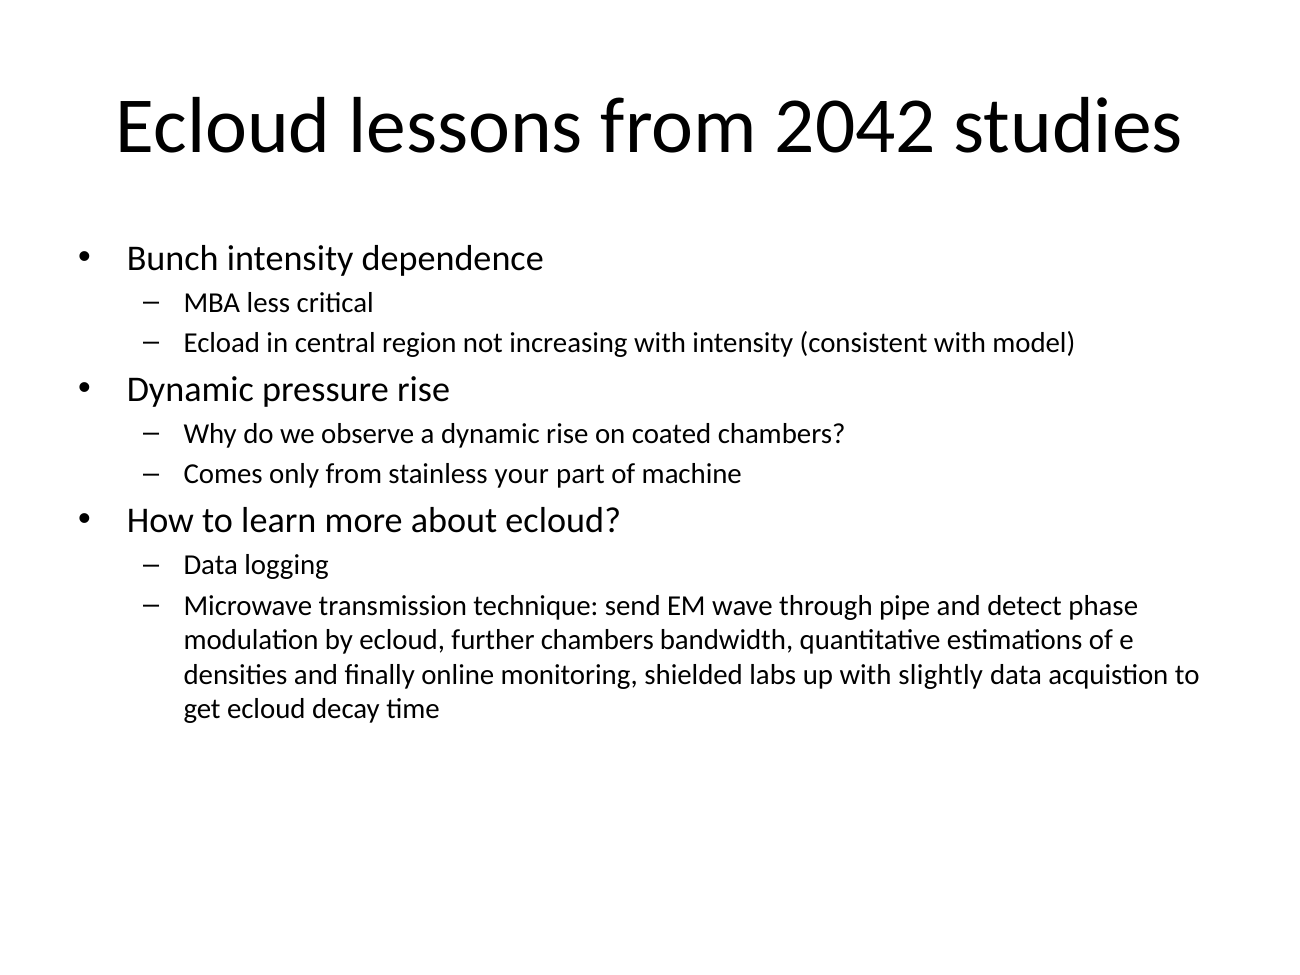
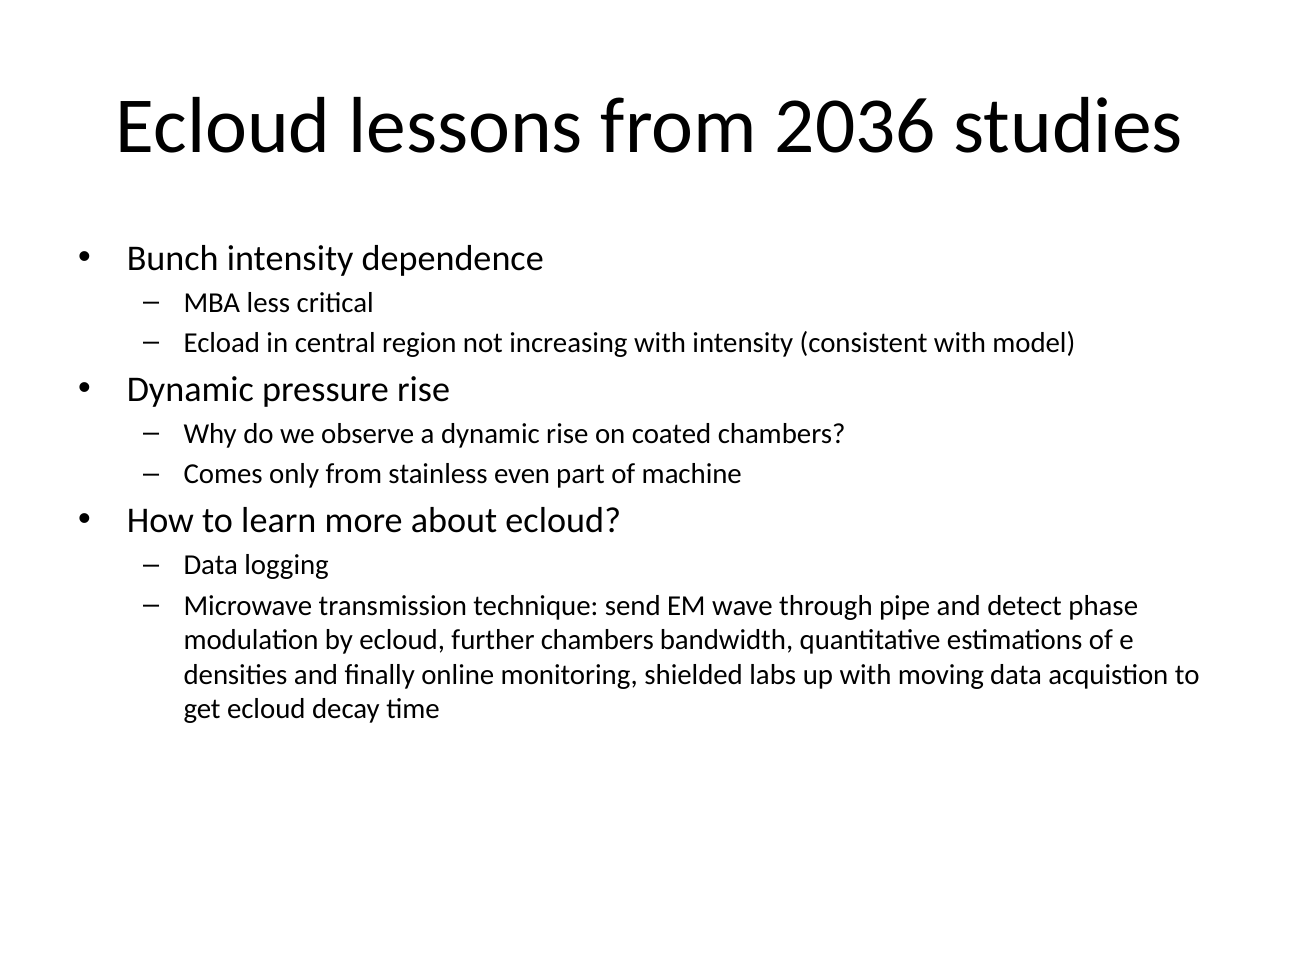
2042: 2042 -> 2036
your: your -> even
slightly: slightly -> moving
